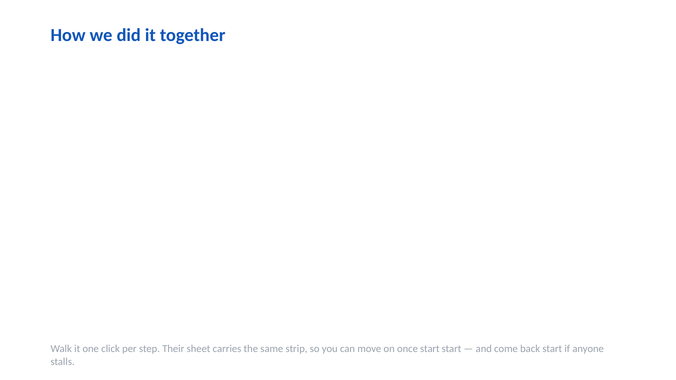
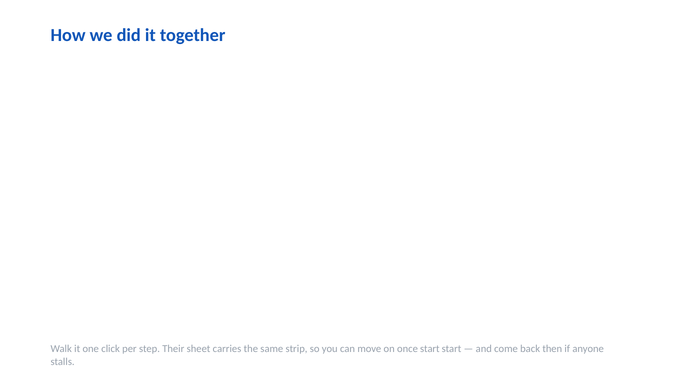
back start: start -> then
